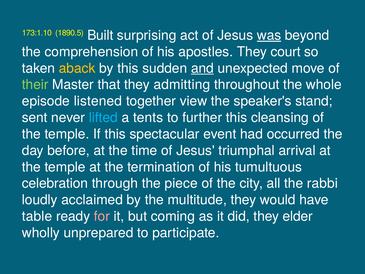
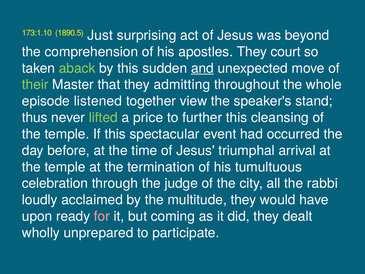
Built: Built -> Just
was underline: present -> none
aback colour: yellow -> light green
sent: sent -> thus
lifted colour: light blue -> light green
tents: tents -> price
piece: piece -> judge
table: table -> upon
elder: elder -> dealt
